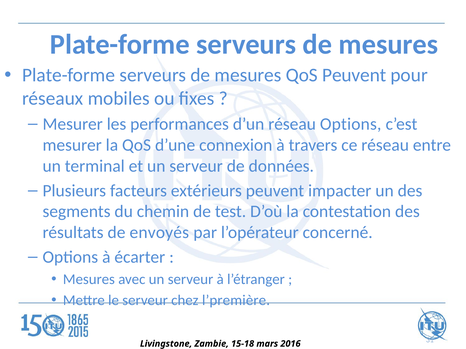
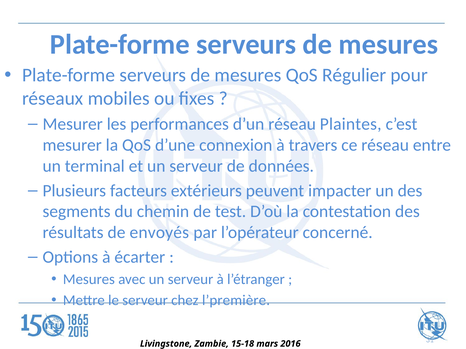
QoS Peuvent: Peuvent -> Régulier
réseau Options: Options -> Plaintes
